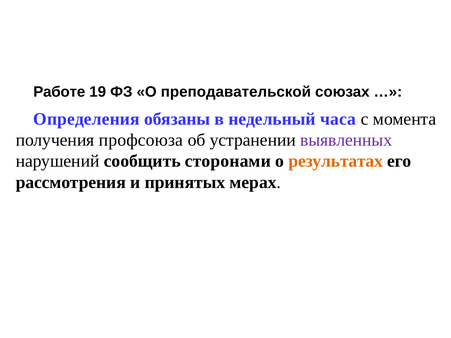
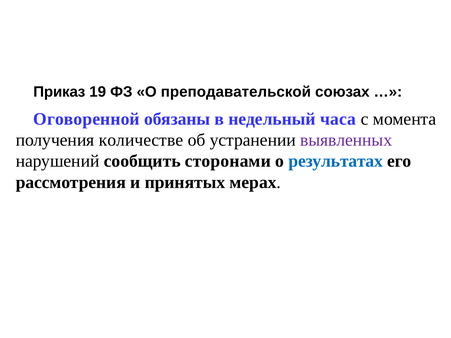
Работе: Работе -> Приказ
Определения: Определения -> Оговоренной
профсоюза: профсоюза -> количестве
результатах colour: orange -> blue
